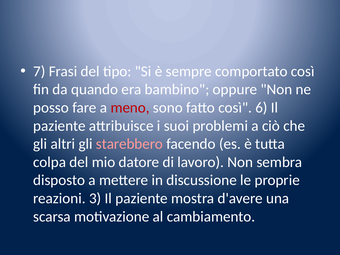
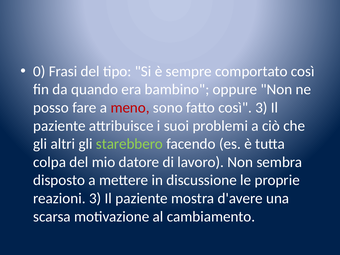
7: 7 -> 0
così 6: 6 -> 3
starebbero colour: pink -> light green
